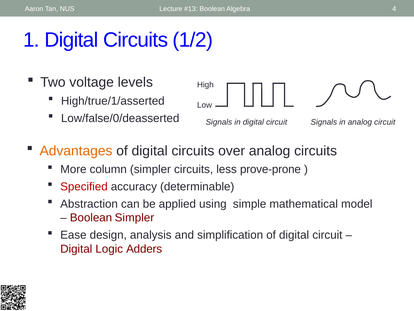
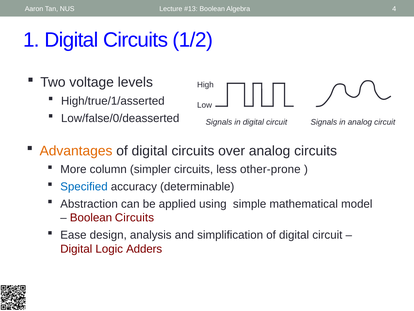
prove-prone: prove-prone -> other-prone
Specified colour: red -> blue
Boolean Simpler: Simpler -> Circuits
